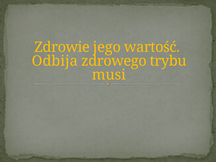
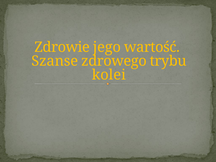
Odbija: Odbija -> Szanse
musi: musi -> kolei
